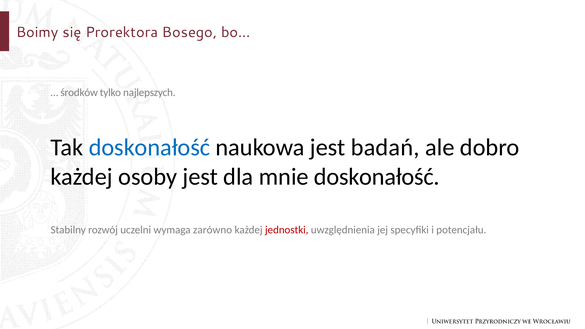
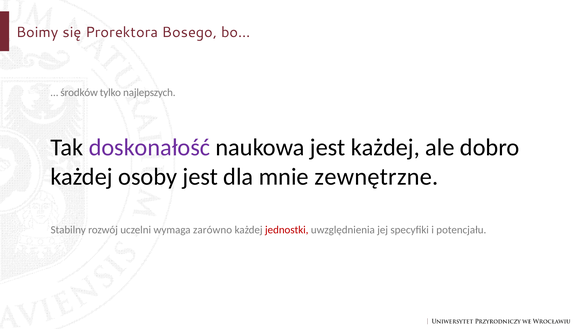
doskonałość at (149, 147) colour: blue -> purple
jest badań: badań -> każdej
mnie doskonałość: doskonałość -> zewnętrzne
